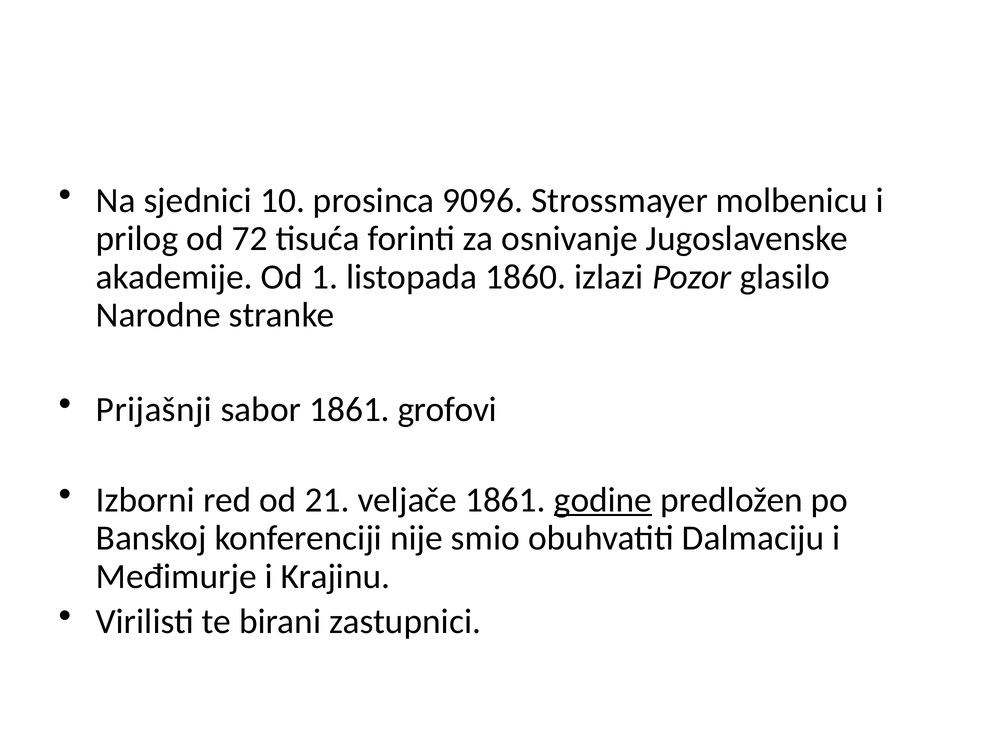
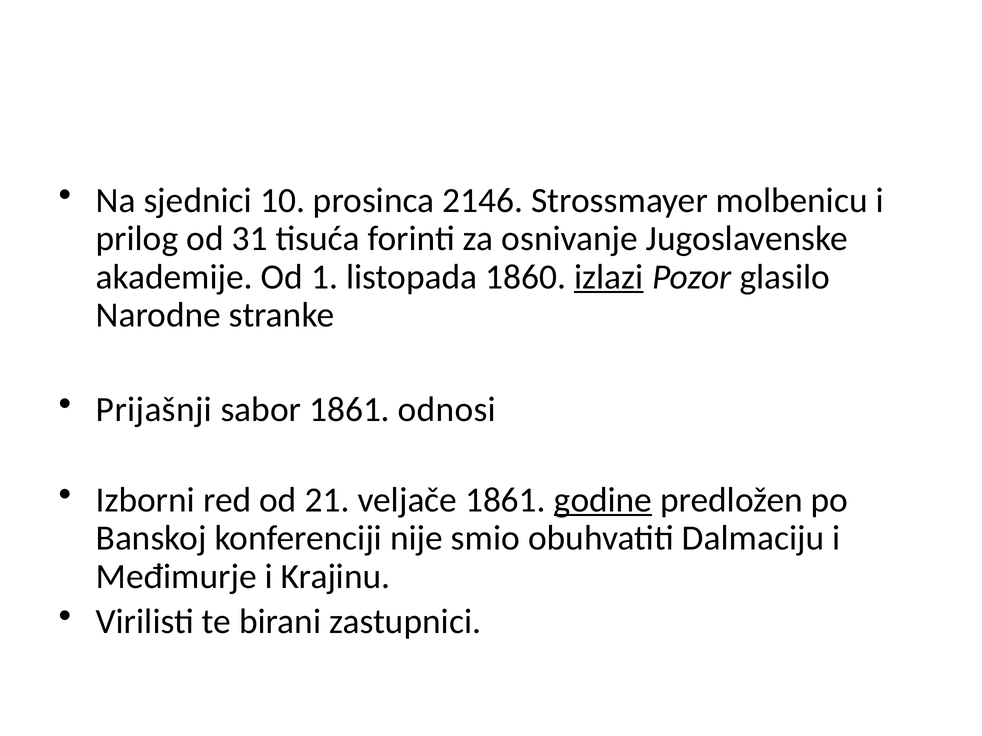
9096: 9096 -> 2146
72: 72 -> 31
izlazi underline: none -> present
grofovi: grofovi -> odnosi
